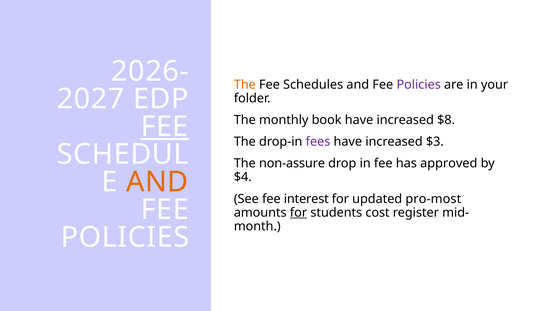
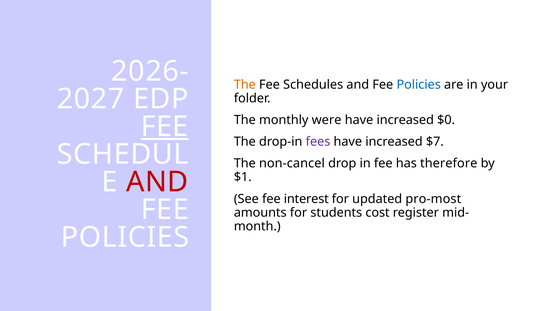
Policies at (419, 85) colour: purple -> blue
book: book -> were
$8: $8 -> $0
$3: $3 -> $7
non-assure: non-assure -> non-cancel
approved: approved -> therefore
$4: $4 -> $1
AND at (157, 182) colour: orange -> red
for at (299, 213) underline: present -> none
